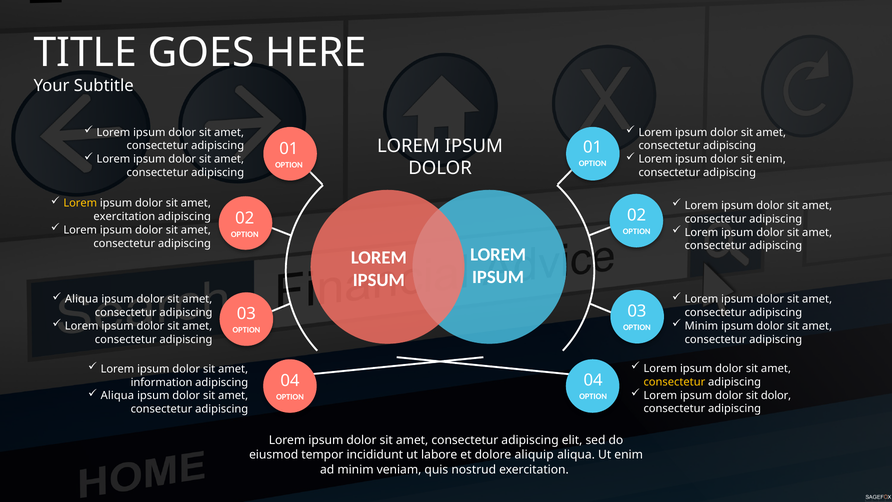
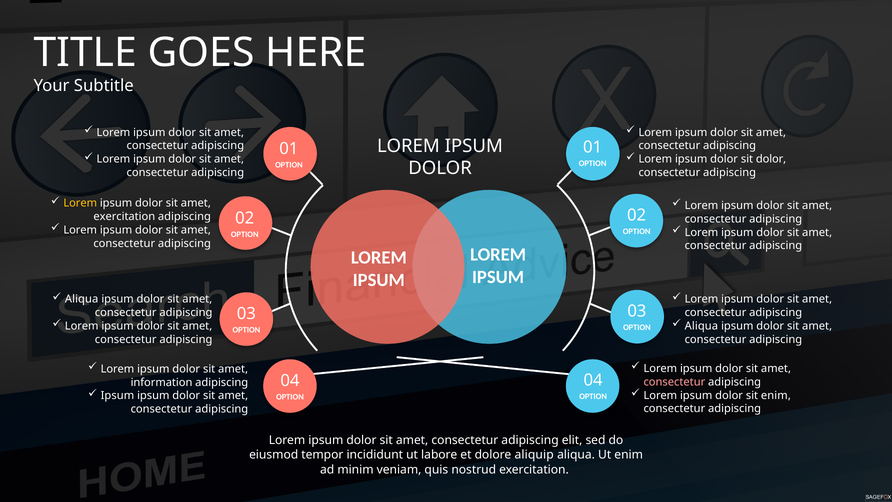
sit enim: enim -> dolor
Minim at (701, 326): Minim -> Aliqua
consectetur at (674, 382) colour: yellow -> pink
sit dolor: dolor -> enim
Aliqua at (117, 396): Aliqua -> Ipsum
